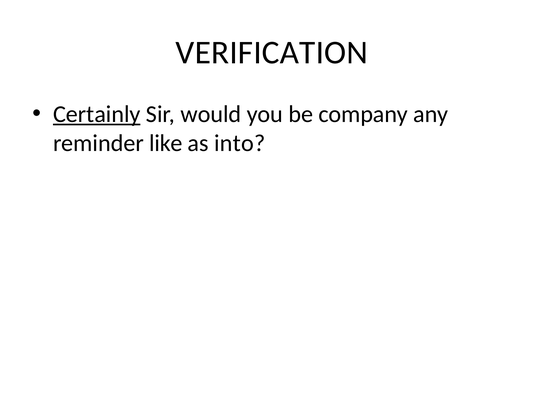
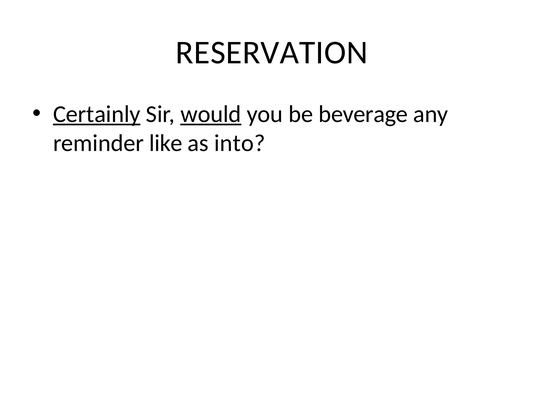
VERIFICATION: VERIFICATION -> RESERVATION
would underline: none -> present
company: company -> beverage
